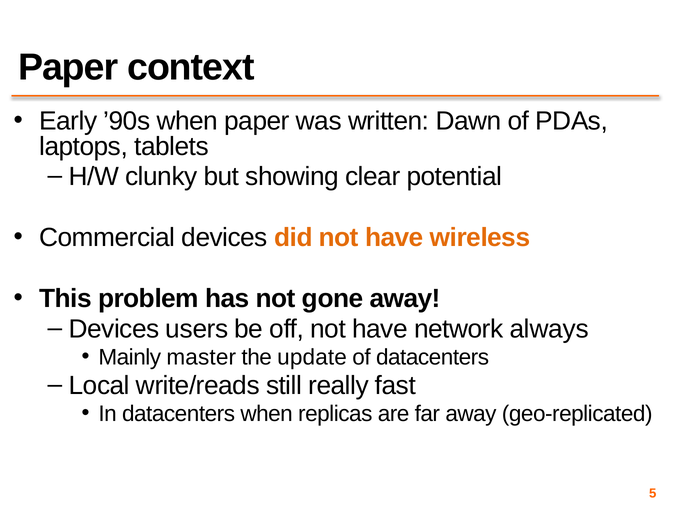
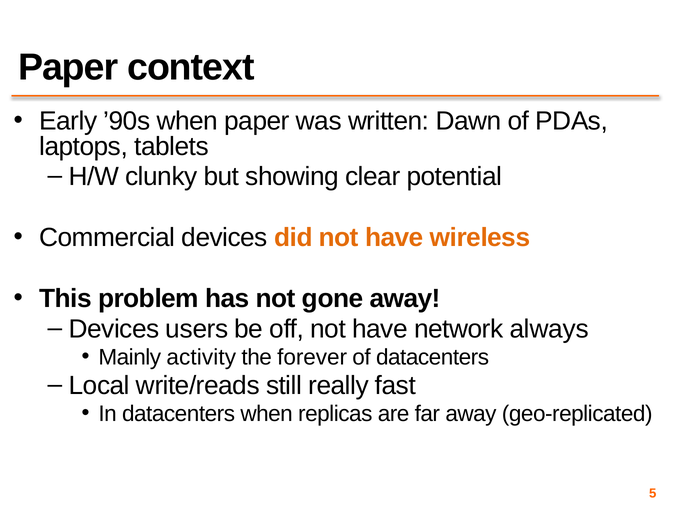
master: master -> activity
update: update -> forever
